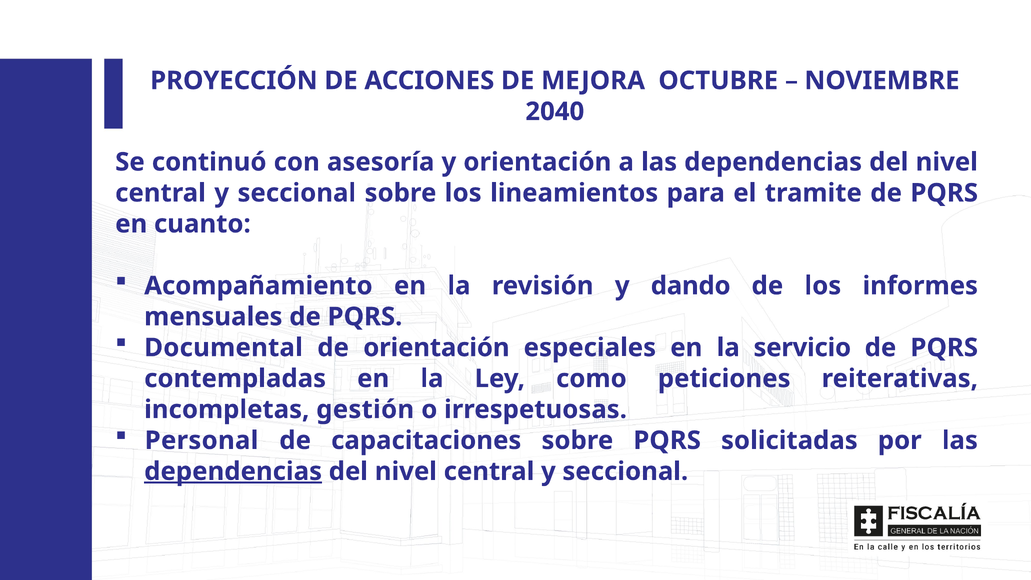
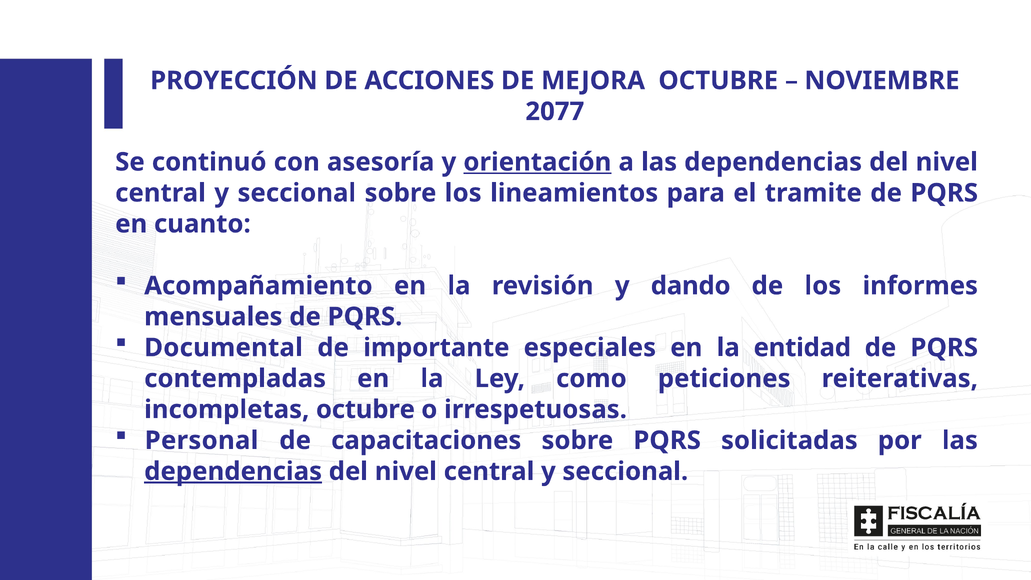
2040: 2040 -> 2077
orientación at (537, 162) underline: none -> present
de orientación: orientación -> importante
servicio: servicio -> entidad
incompletas gestión: gestión -> octubre
